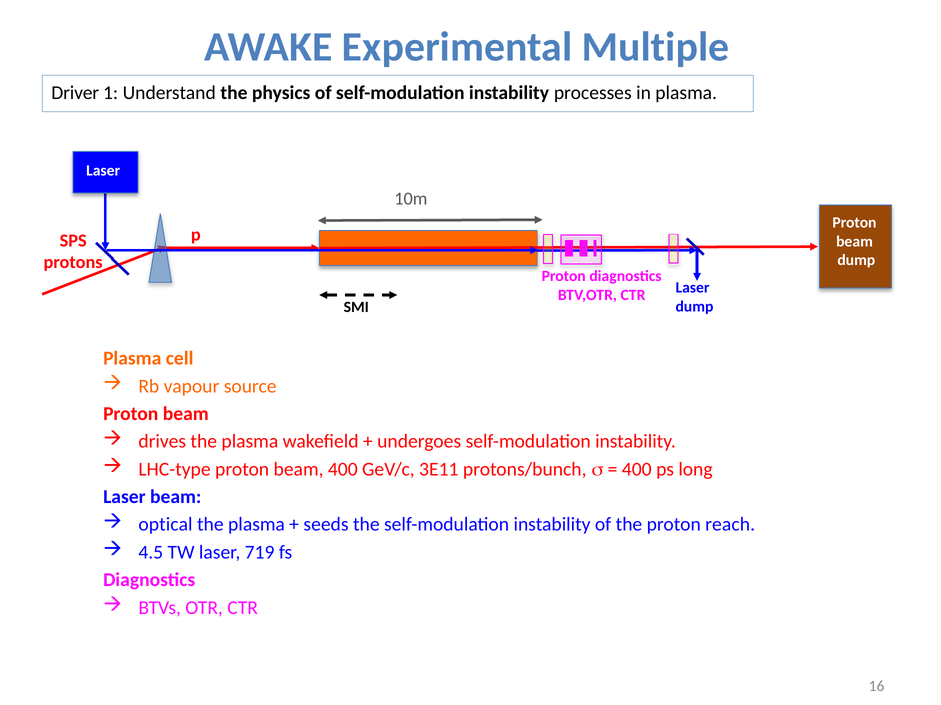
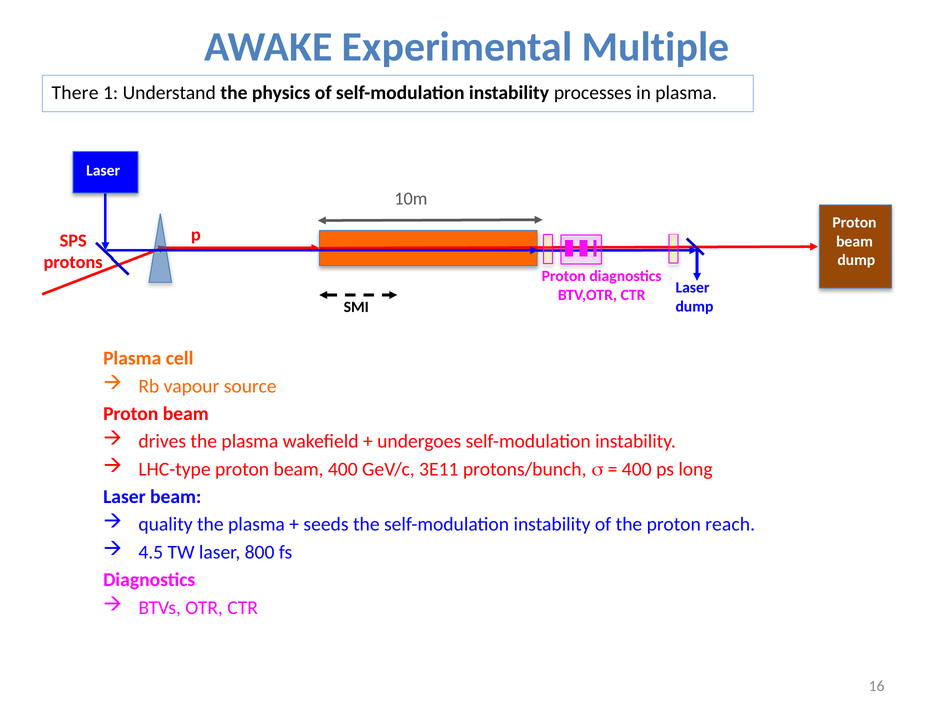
Driver: Driver -> There
optical: optical -> quality
719: 719 -> 800
